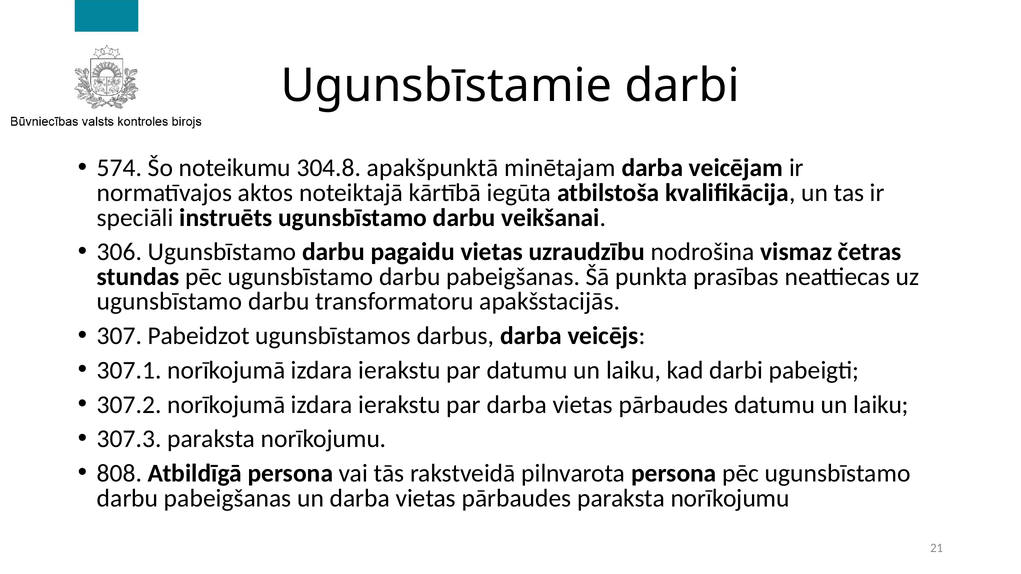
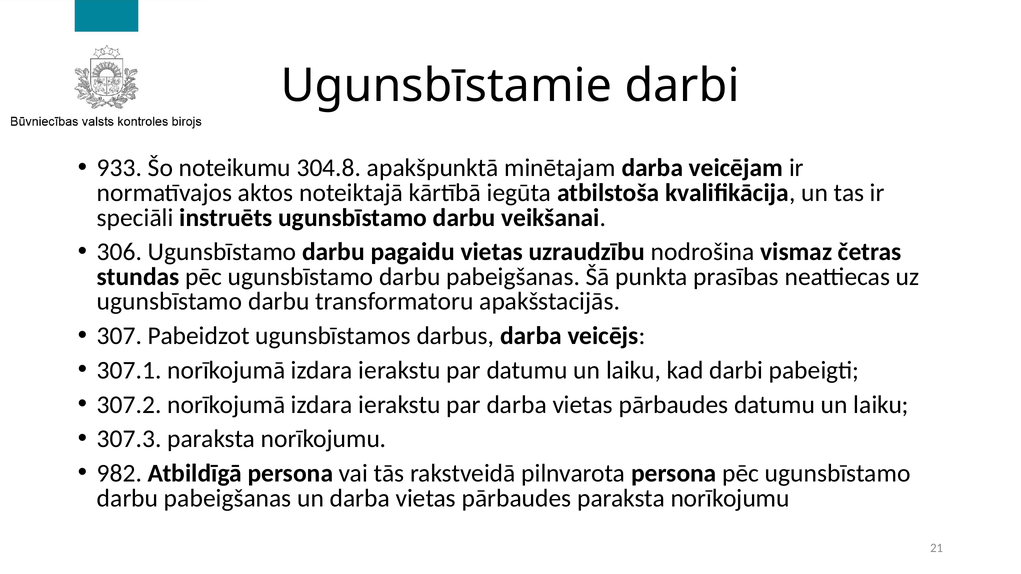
574: 574 -> 933
808: 808 -> 982
